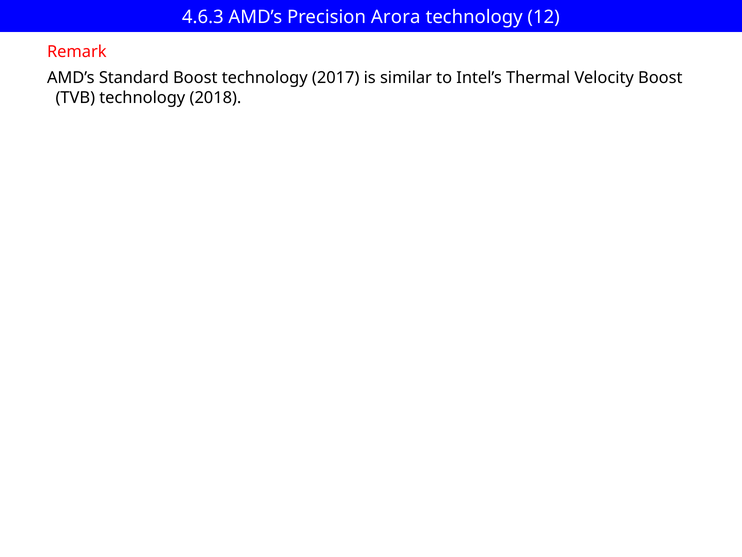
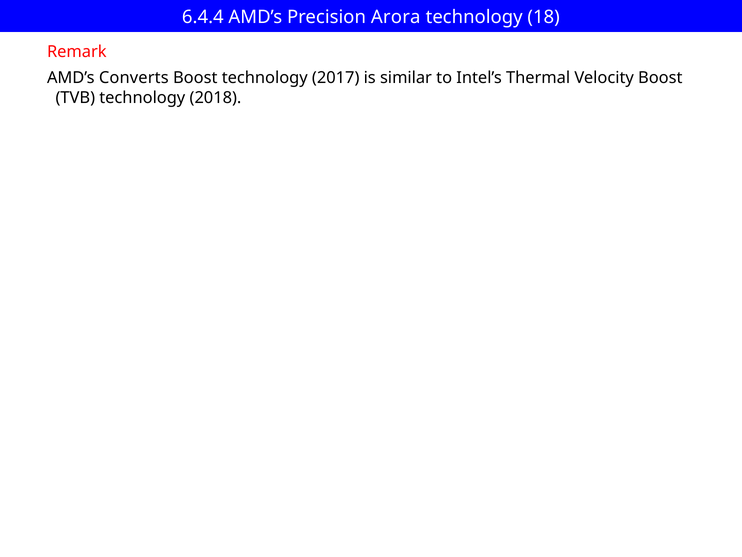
4.6.3: 4.6.3 -> 6.4.4
12: 12 -> 18
Standard: Standard -> Converts
